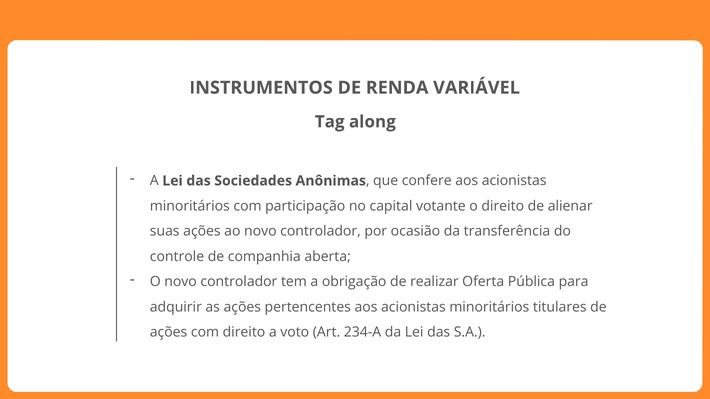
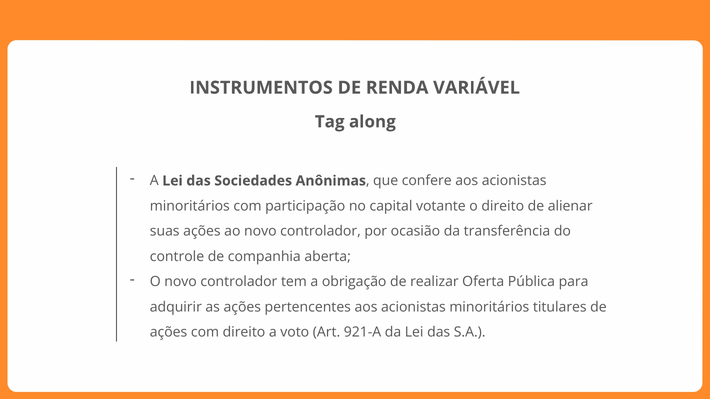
234-A: 234-A -> 921-A
